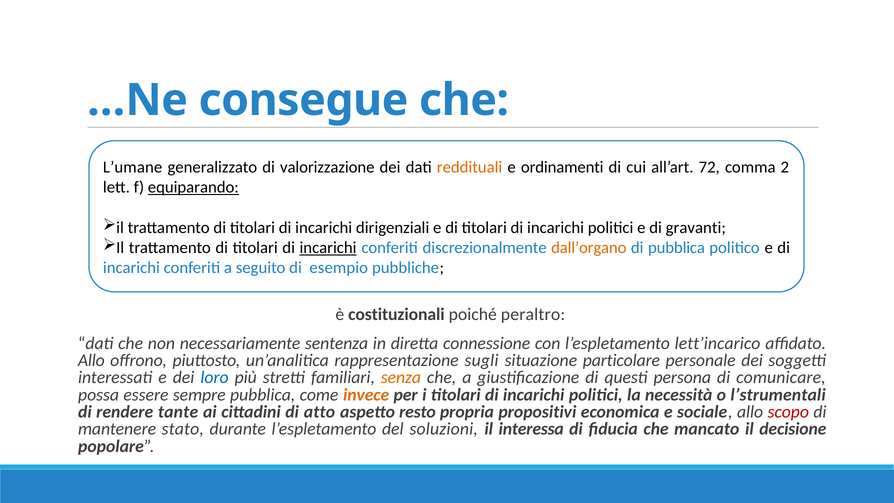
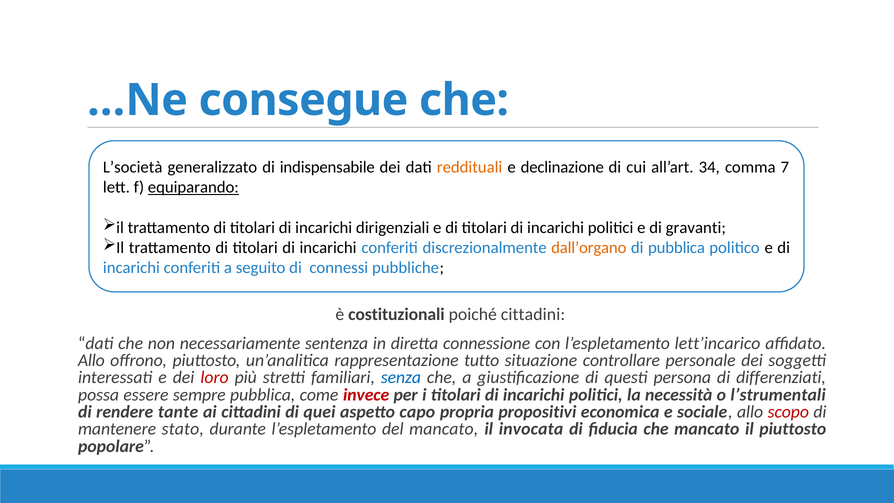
L’umane: L’umane -> L’società
valorizzazione: valorizzazione -> indispensabile
ordinamenti: ordinamenti -> declinazione
72: 72 -> 34
2: 2 -> 7
incarichi at (328, 248) underline: present -> none
esempio: esempio -> connessi
poiché peraltro: peraltro -> cittadini
sugli: sugli -> tutto
particolare: particolare -> controllare
loro colour: blue -> red
senza colour: orange -> blue
comunicare: comunicare -> differenziati
invece colour: orange -> red
atto: atto -> quei
resto: resto -> capo
del soluzioni: soluzioni -> mancato
interessa: interessa -> invocata
il decisione: decisione -> piuttosto
